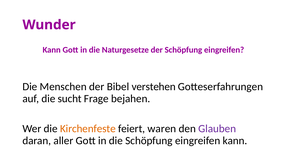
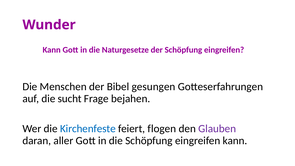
verstehen: verstehen -> gesungen
Kirchenfeste colour: orange -> blue
waren: waren -> flogen
